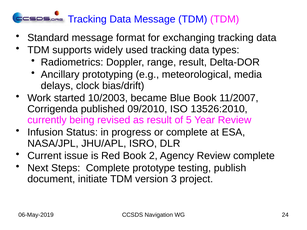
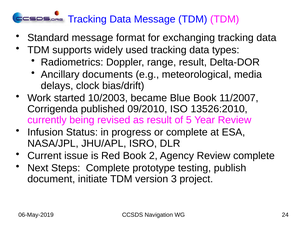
prototyping: prototyping -> documents
